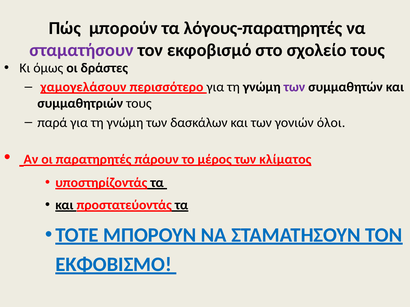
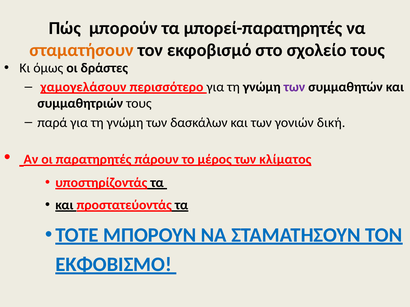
λόγους-παρατηρητές: λόγους-παρατηρητές -> μπορεί-παρατηρητές
σταματήσουν colour: purple -> orange
όλοι: όλοι -> δική
